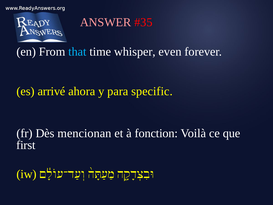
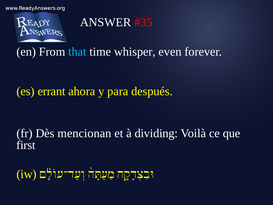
ANSWER colour: pink -> white
arrivé: arrivé -> errant
specific: specific -> después
fonction: fonction -> dividing
